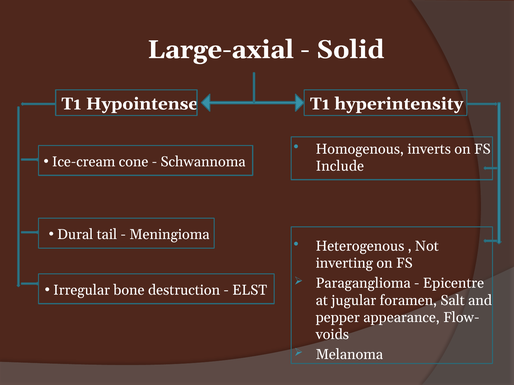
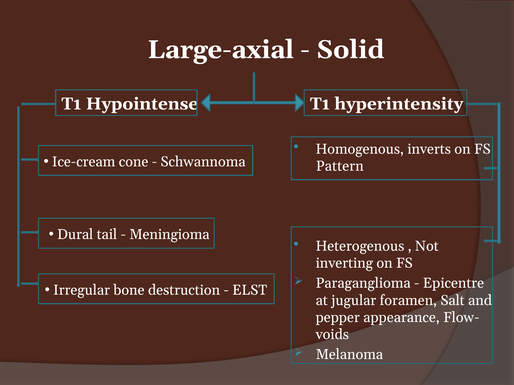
Include: Include -> Pattern
